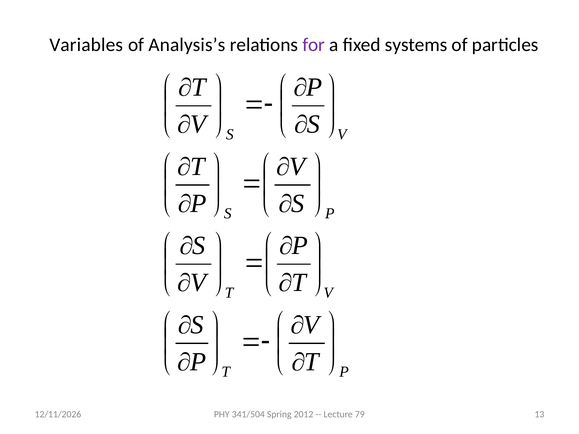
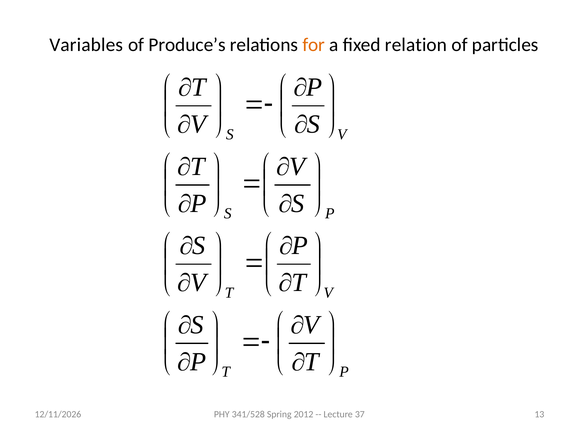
Analysis’s: Analysis’s -> Produce’s
for colour: purple -> orange
systems: systems -> relation
341/504: 341/504 -> 341/528
79: 79 -> 37
